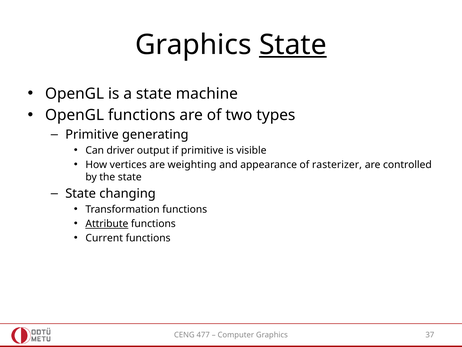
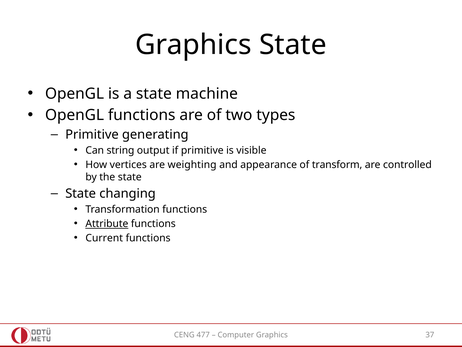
State at (293, 45) underline: present -> none
driver: driver -> string
rasterizer: rasterizer -> transform
